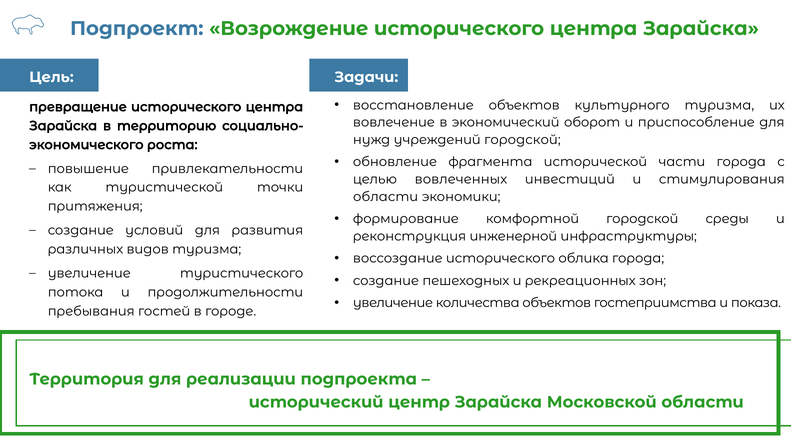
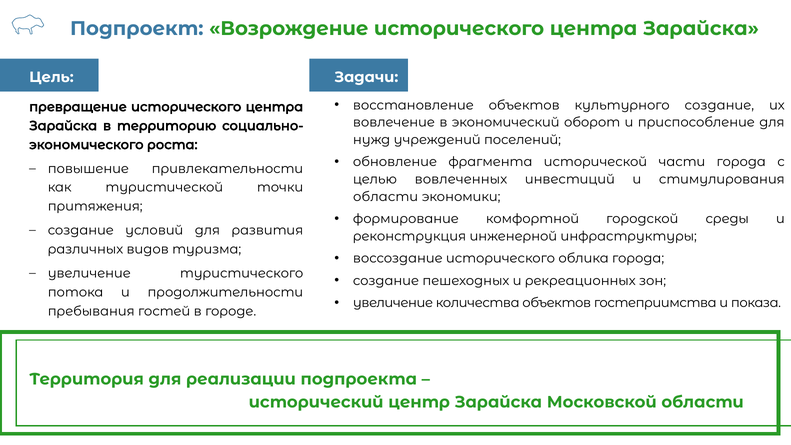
культурного туризма: туризма -> создание
учреждений городской: городской -> поселений
